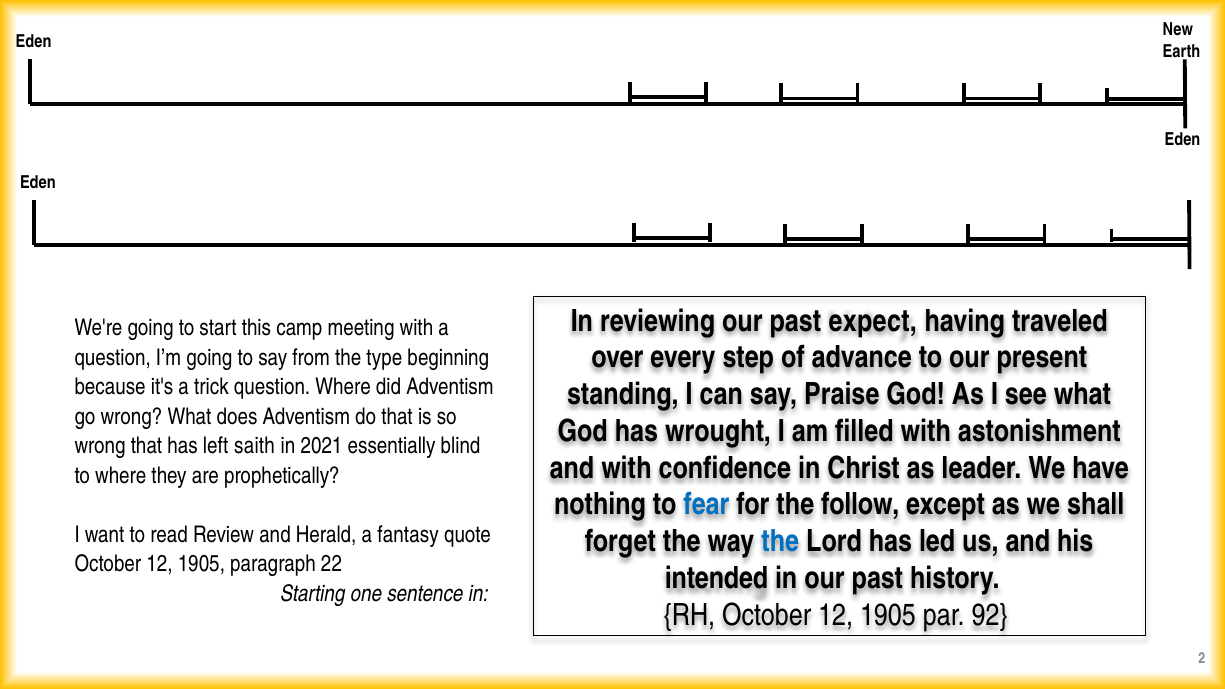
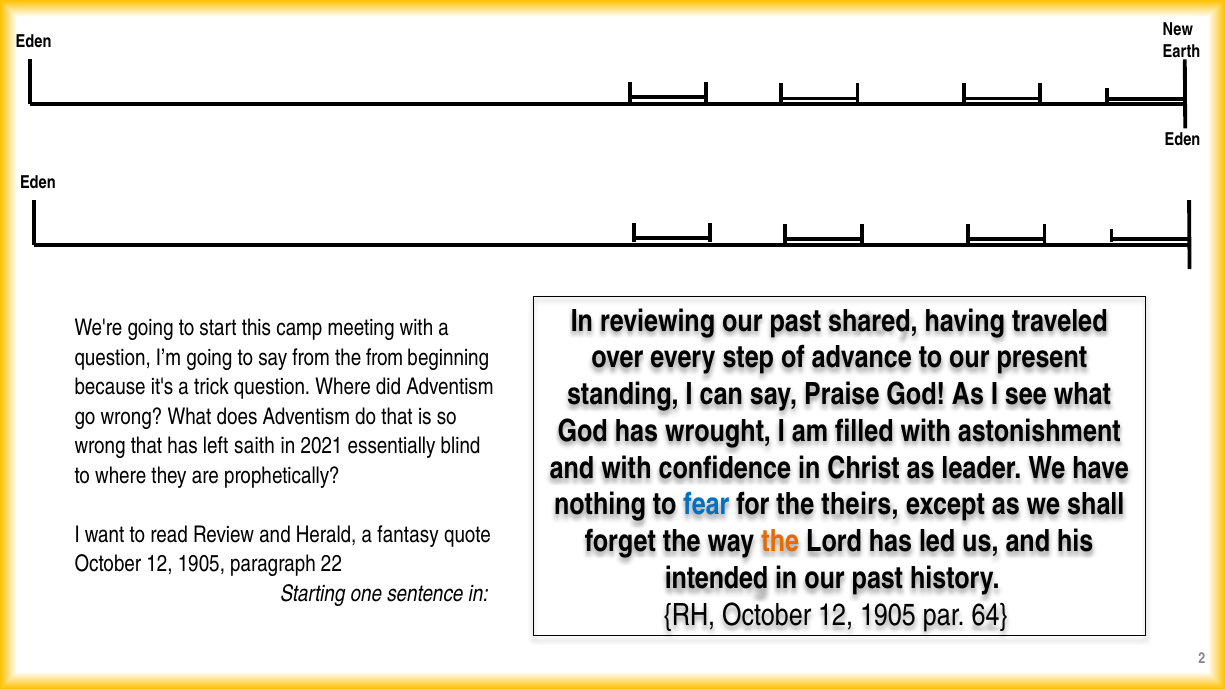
expect: expect -> shared
the type: type -> from
follow: follow -> theirs
the at (780, 542) colour: blue -> orange
92: 92 -> 64
